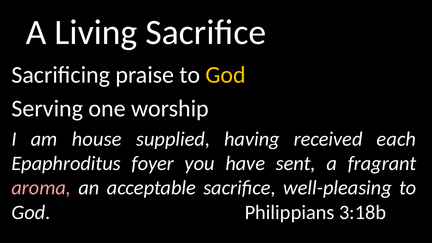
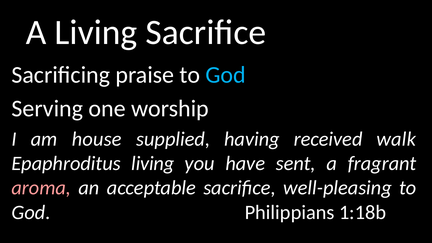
God at (226, 75) colour: yellow -> light blue
each: each -> walk
Epaphroditus foyer: foyer -> living
3:18b: 3:18b -> 1:18b
